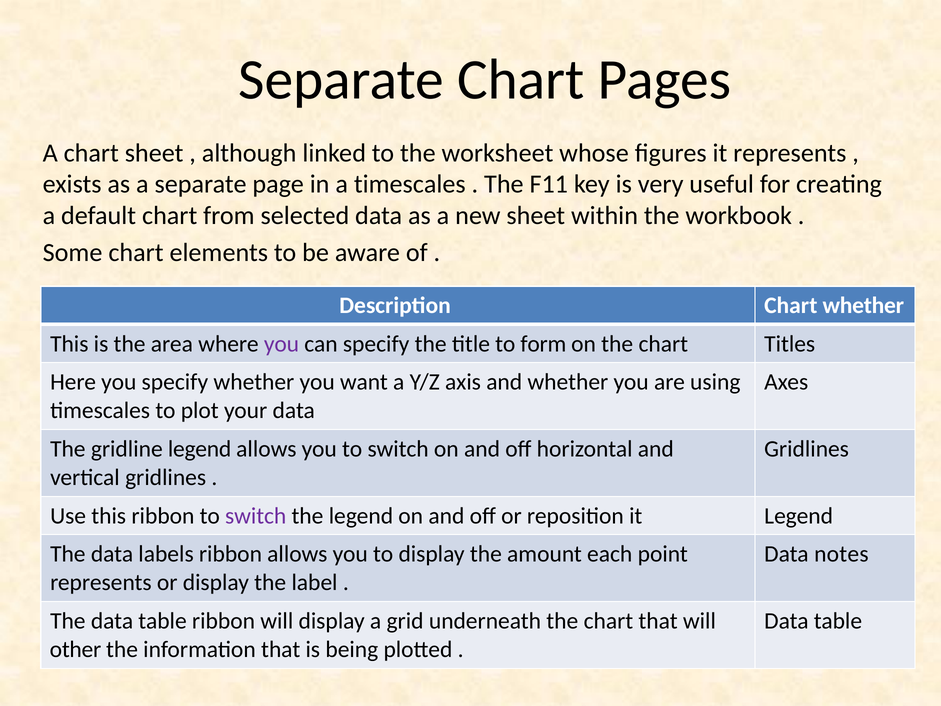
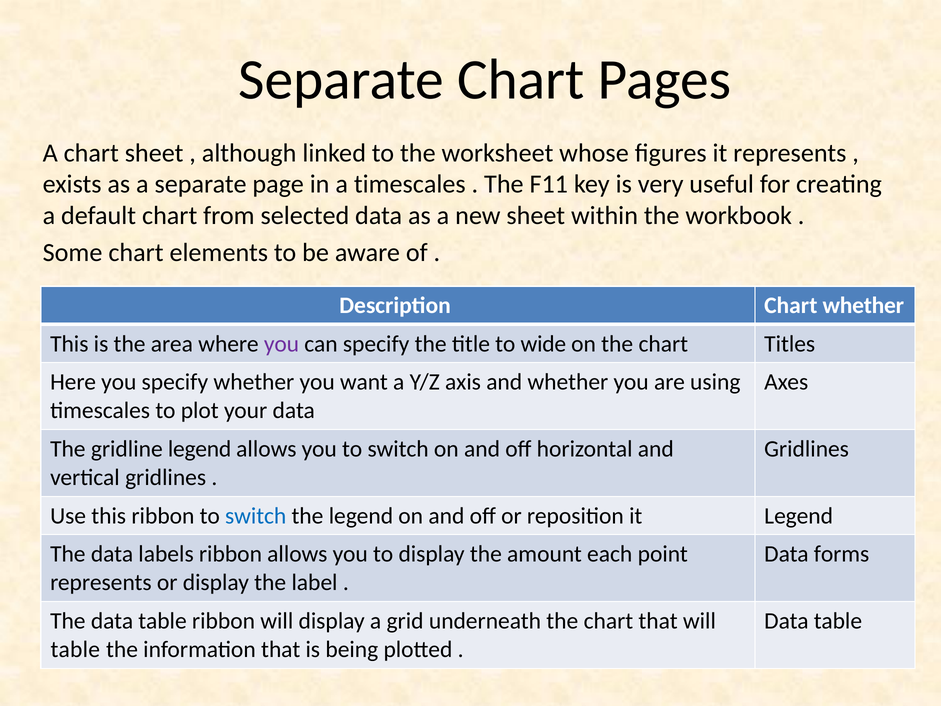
form: form -> wide
switch at (256, 516) colour: purple -> blue
notes: notes -> forms
other at (75, 649): other -> table
